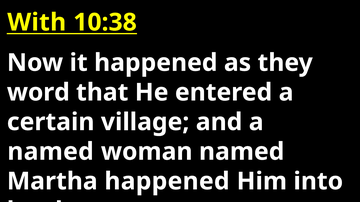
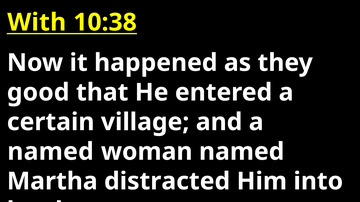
word: word -> good
Martha happened: happened -> distracted
